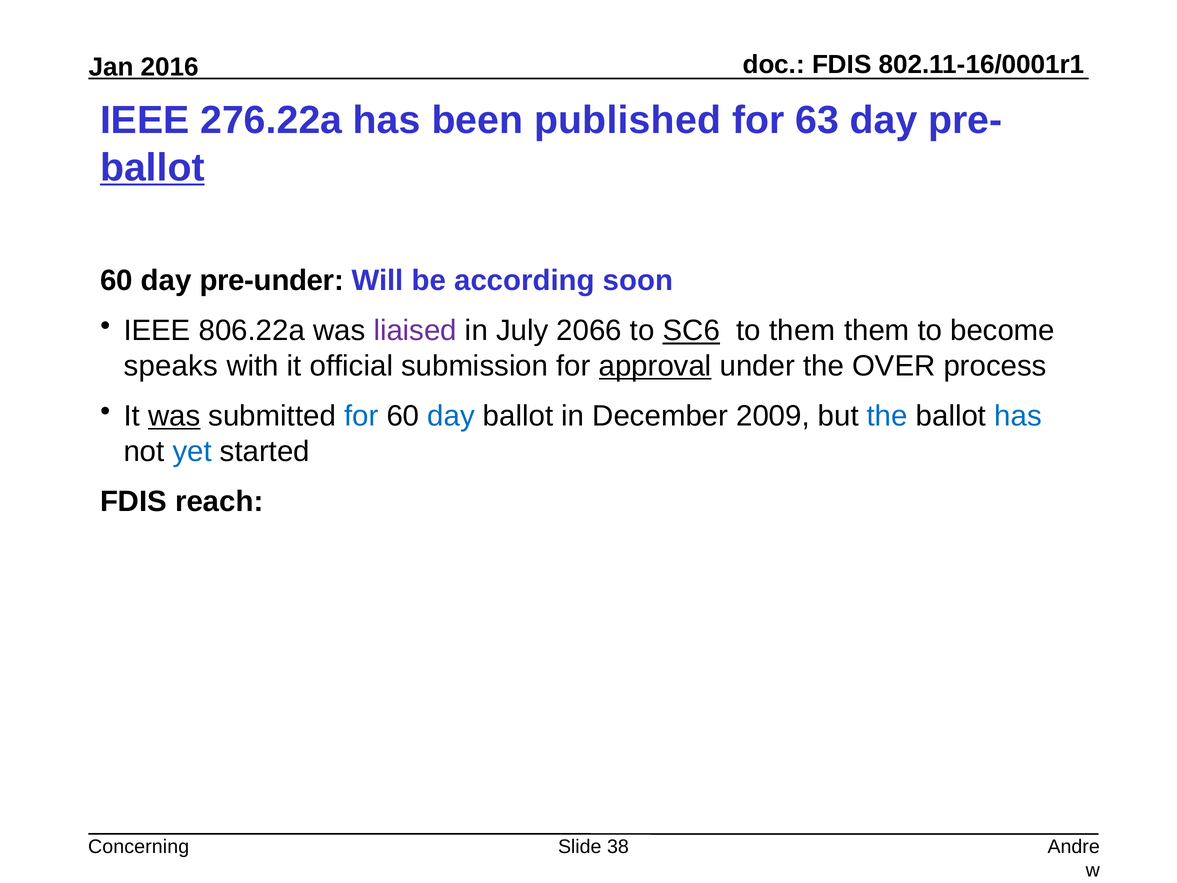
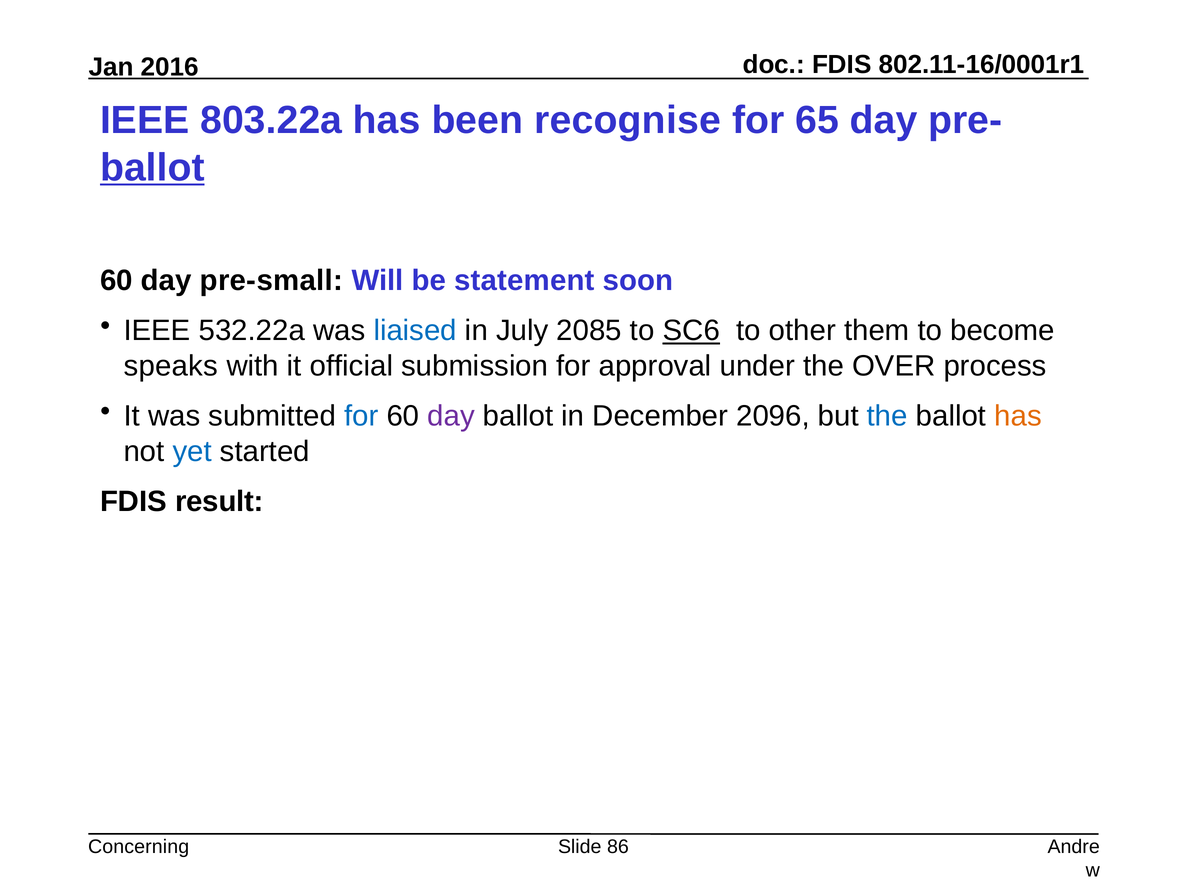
276.22a: 276.22a -> 803.22a
published: published -> recognise
63: 63 -> 65
pre-under: pre-under -> pre-small
according: according -> statement
806.22a: 806.22a -> 532.22a
liaised colour: purple -> blue
2066: 2066 -> 2085
to them: them -> other
approval underline: present -> none
was at (174, 416) underline: present -> none
day at (451, 416) colour: blue -> purple
2009: 2009 -> 2096
has at (1018, 416) colour: blue -> orange
reach: reach -> result
38: 38 -> 86
